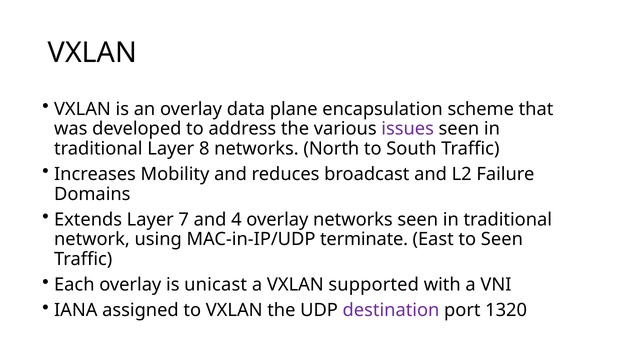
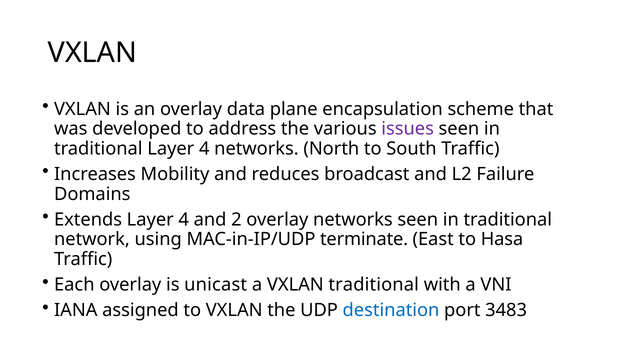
traditional Layer 8: 8 -> 4
Extends Layer 7: 7 -> 4
4: 4 -> 2
to Seen: Seen -> Hasa
VXLAN supported: supported -> traditional
destination colour: purple -> blue
1320: 1320 -> 3483
